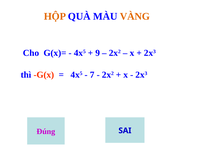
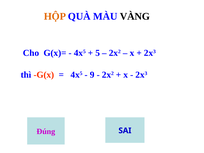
VÀNG colour: orange -> black
9: 9 -> 5
7: 7 -> 9
